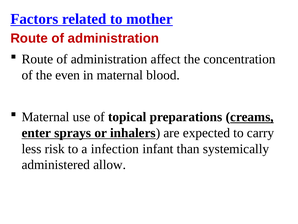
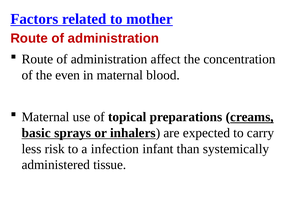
enter: enter -> basic
allow: allow -> tissue
